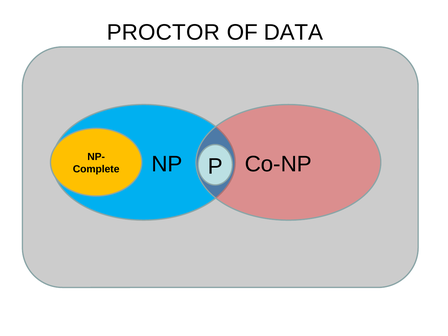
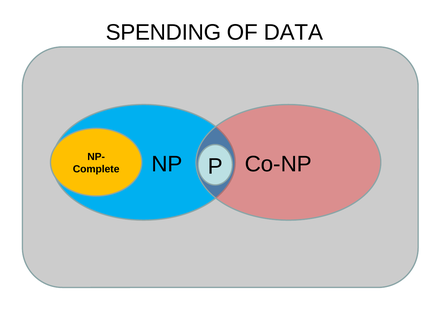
PROCTOR: PROCTOR -> SPENDING
